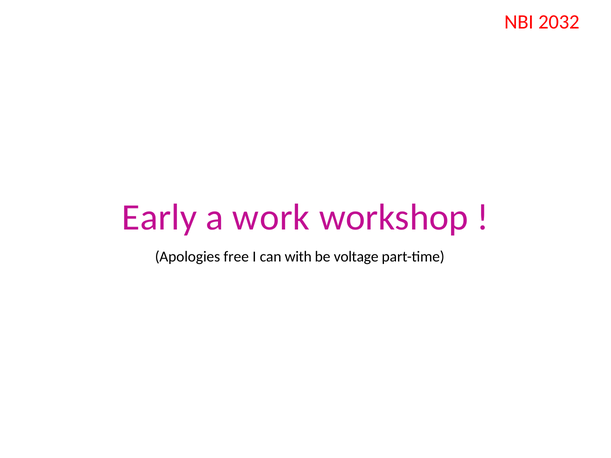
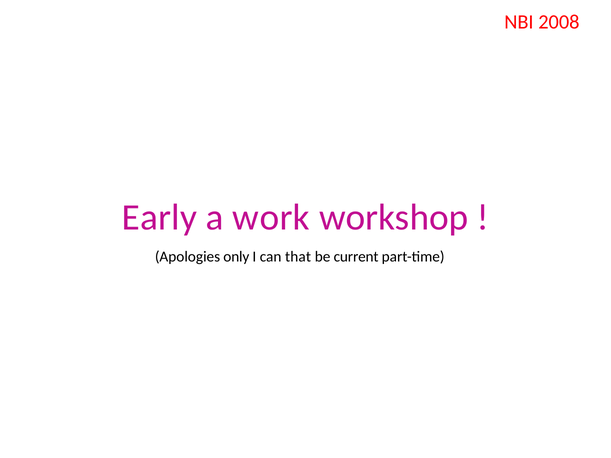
2032: 2032 -> 2008
free: free -> only
with: with -> that
voltage: voltage -> current
